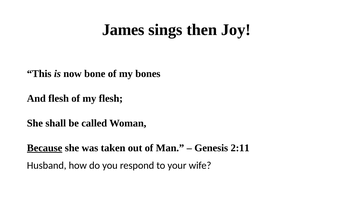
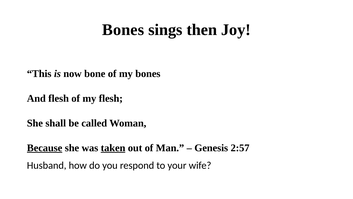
James at (123, 30): James -> Bones
taken underline: none -> present
2:11: 2:11 -> 2:57
